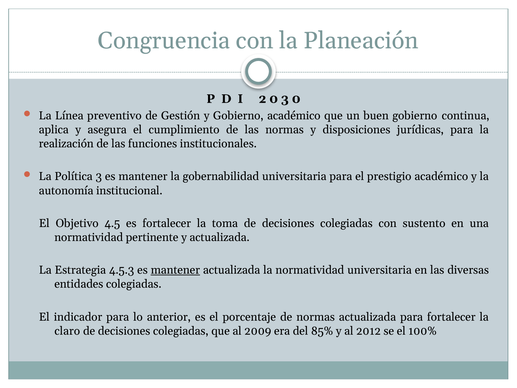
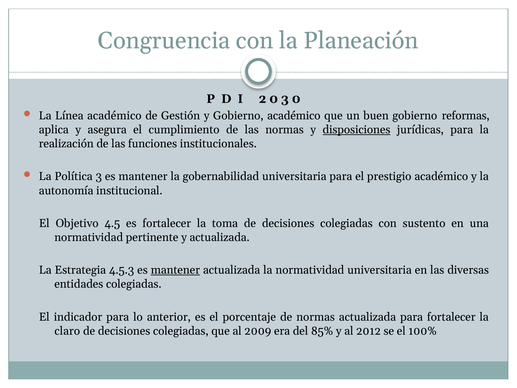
Línea preventivo: preventivo -> académico
continua: continua -> reformas
disposiciones underline: none -> present
